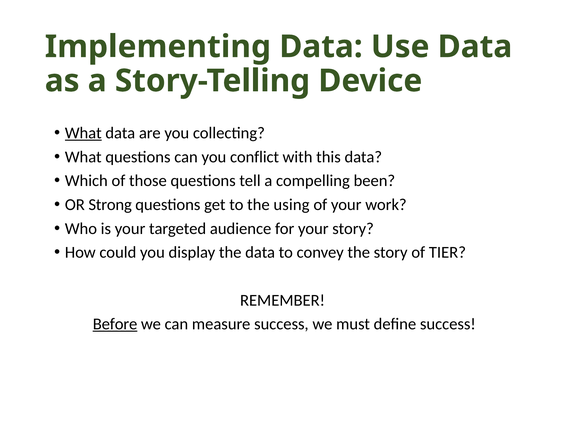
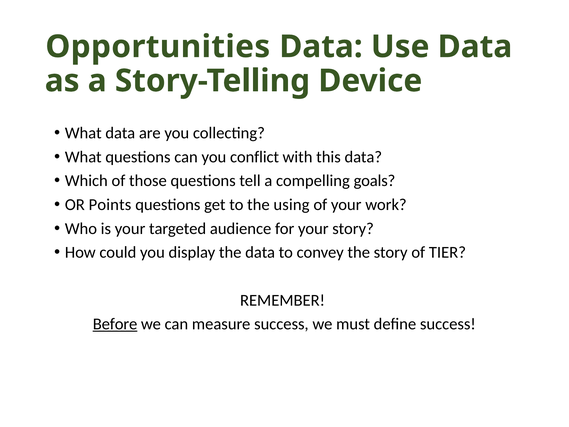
Implementing: Implementing -> Opportunities
What at (83, 133) underline: present -> none
been: been -> goals
Strong: Strong -> Points
